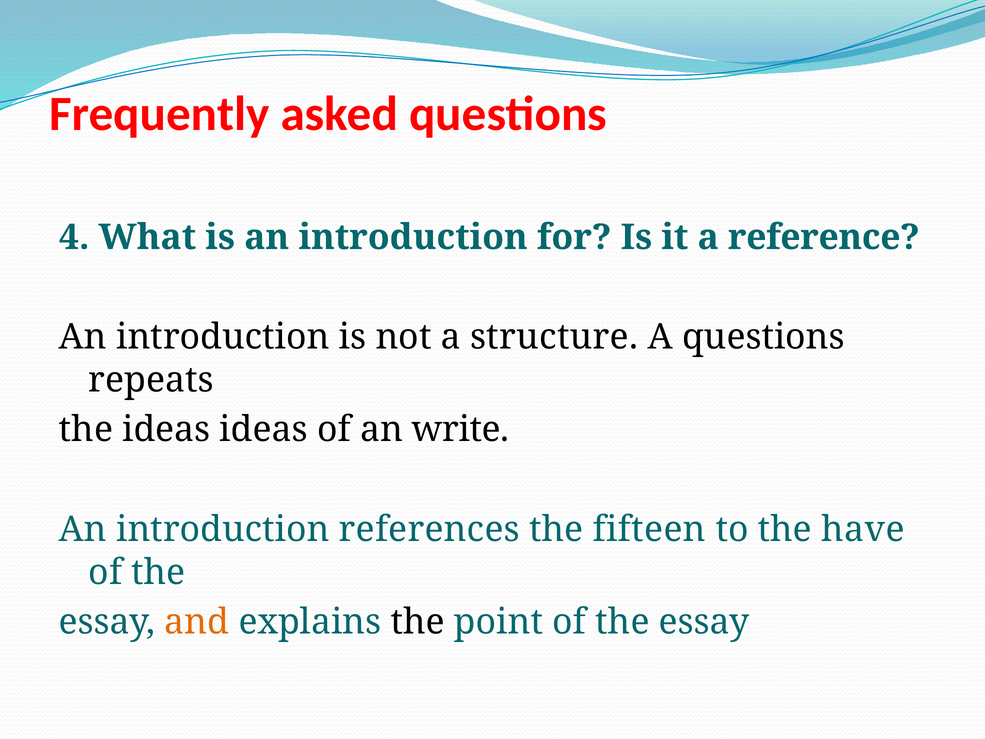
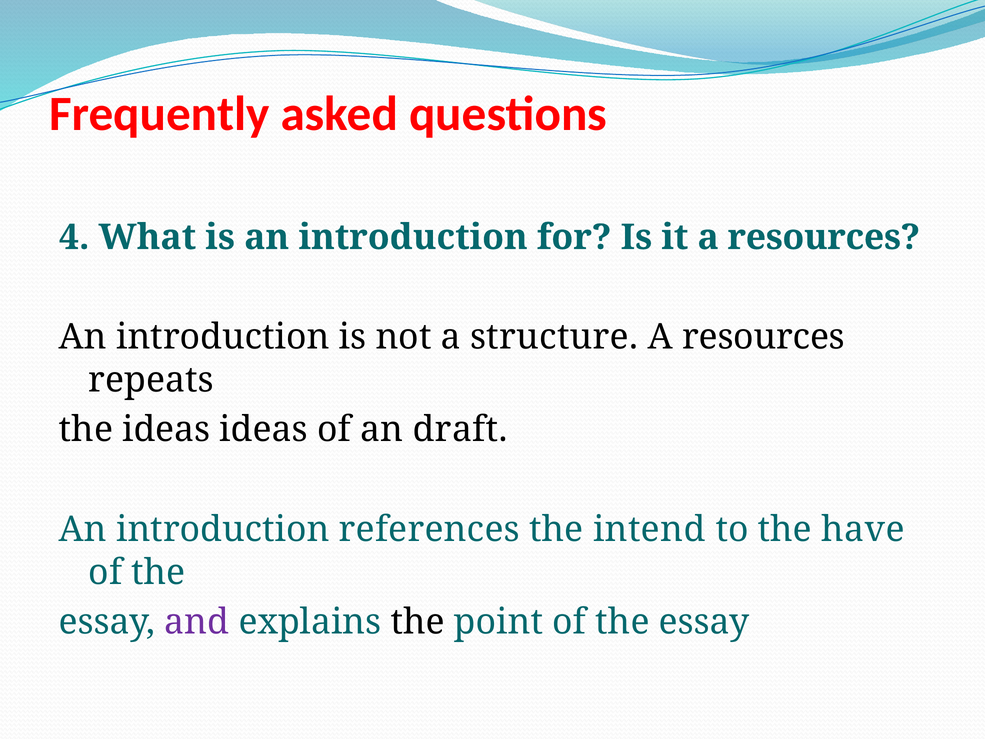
it a reference: reference -> resources
questions at (763, 337): questions -> resources
write: write -> draft
fifteen: fifteen -> intend
and colour: orange -> purple
